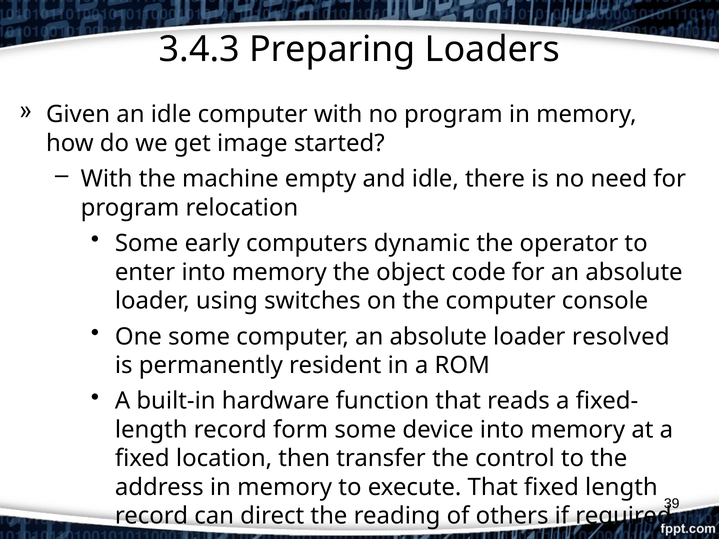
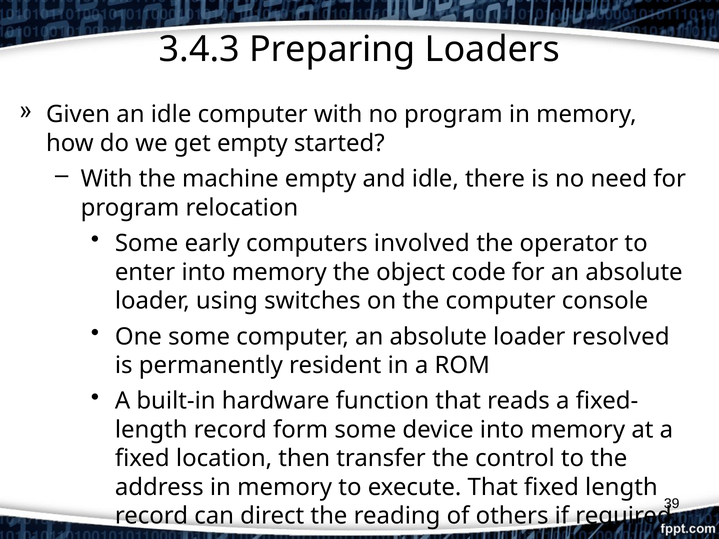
get image: image -> empty
dynamic: dynamic -> involved
